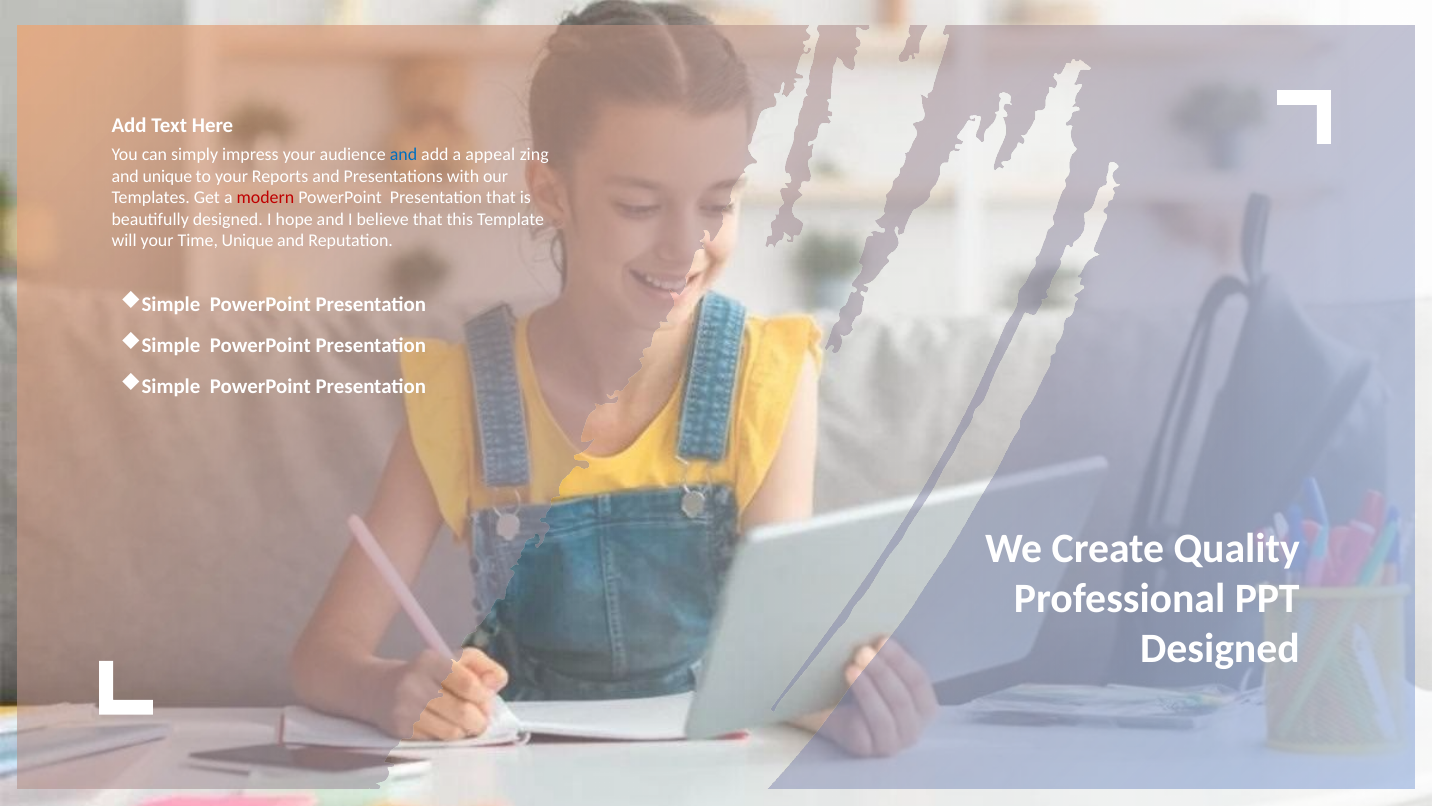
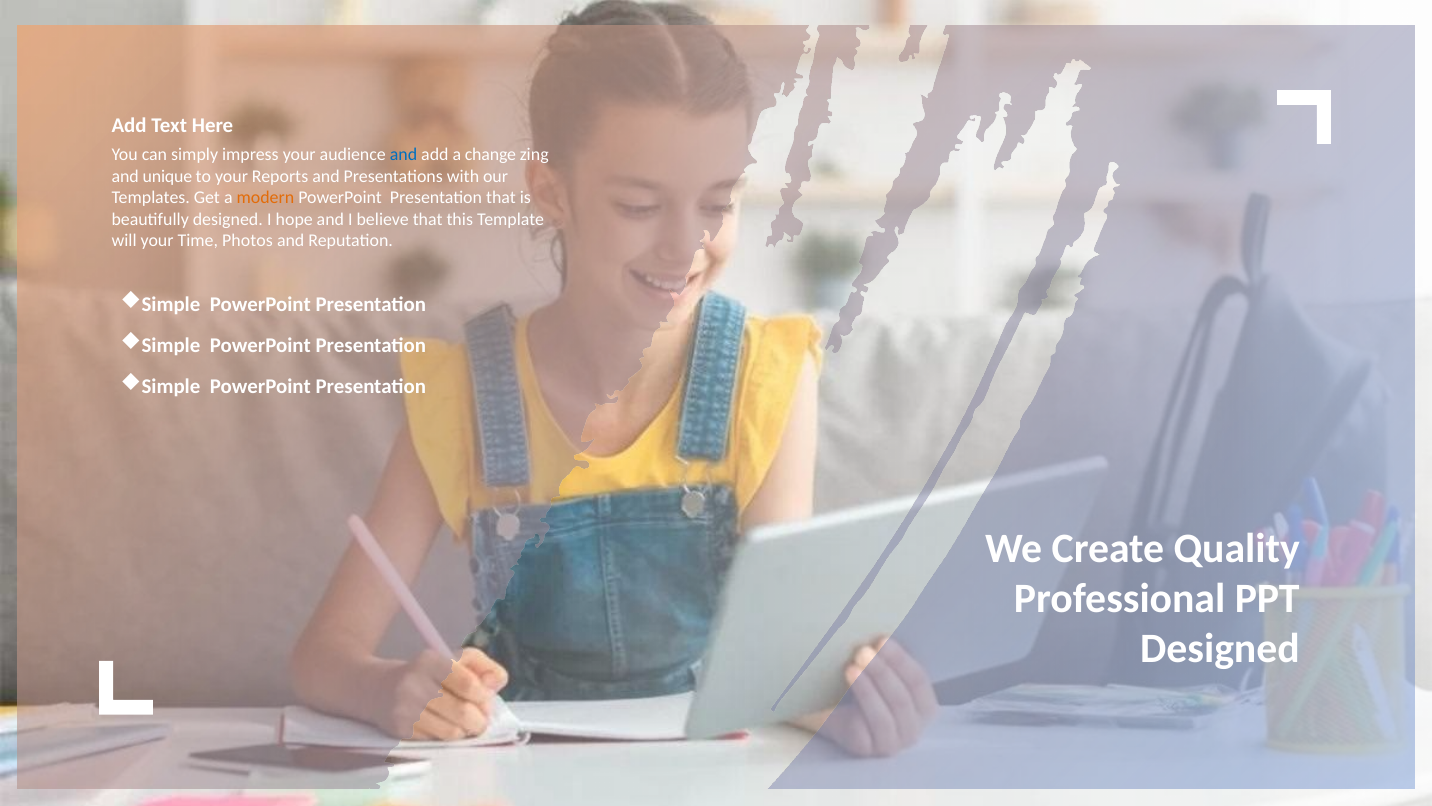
appeal: appeal -> change
modern colour: red -> orange
Time Unique: Unique -> Photos
